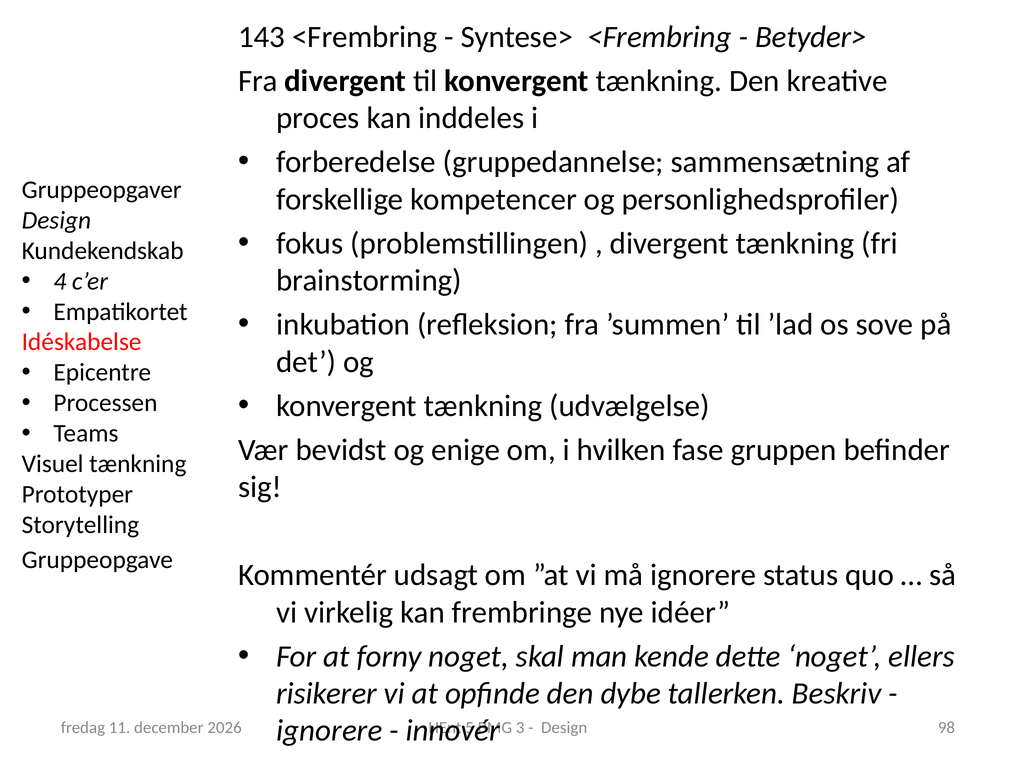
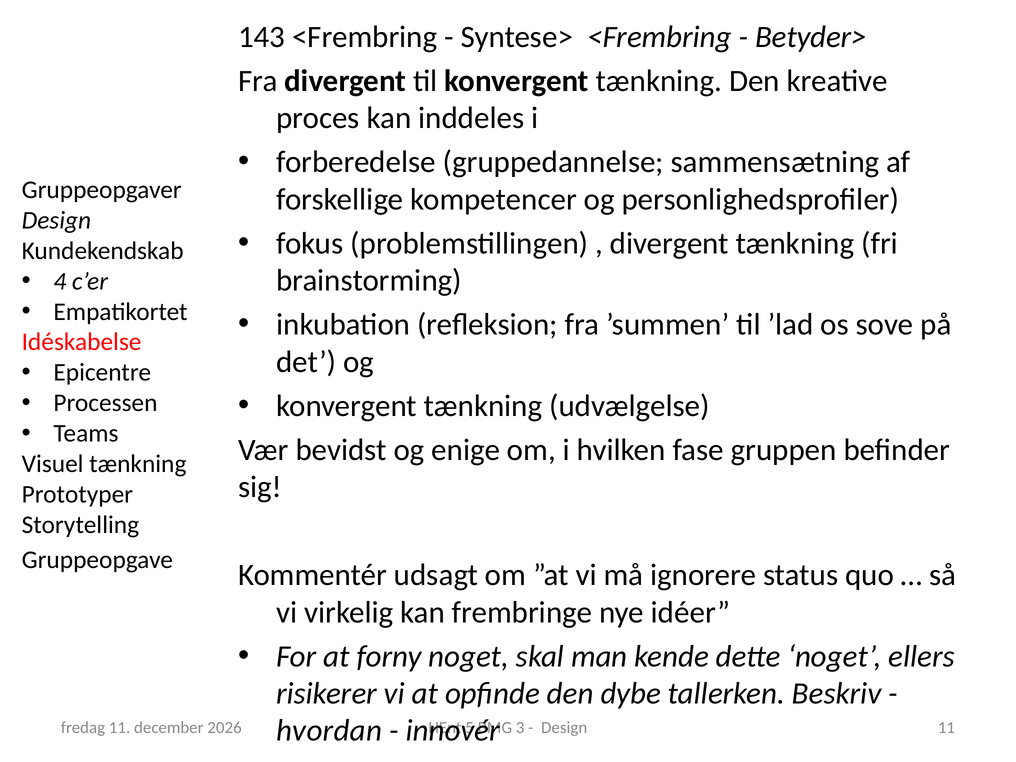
ignorere at (329, 731): ignorere -> hvordan
Design 98: 98 -> 11
